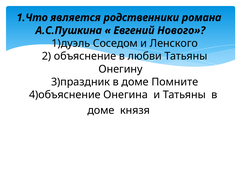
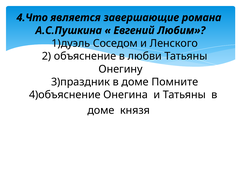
1.Что: 1.Что -> 4.Что
родственники: родственники -> завершающие
Нового: Нового -> Любим
